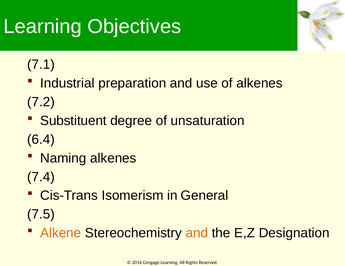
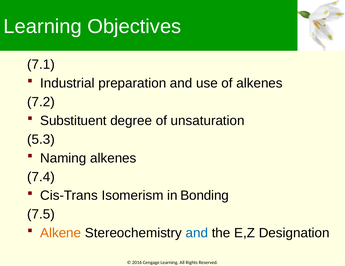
6.4: 6.4 -> 5.3
General: General -> Bonding
and at (197, 234) colour: orange -> blue
